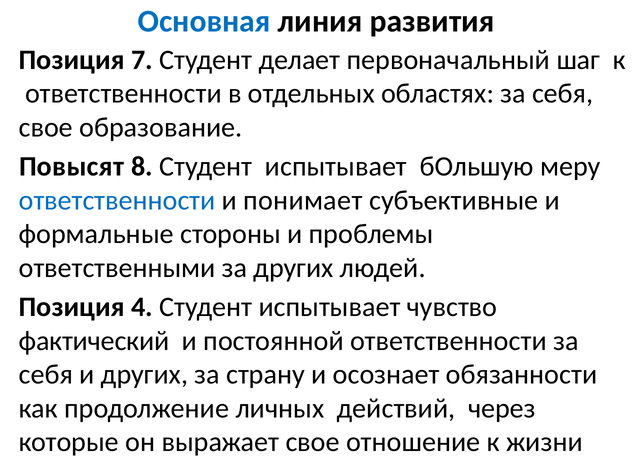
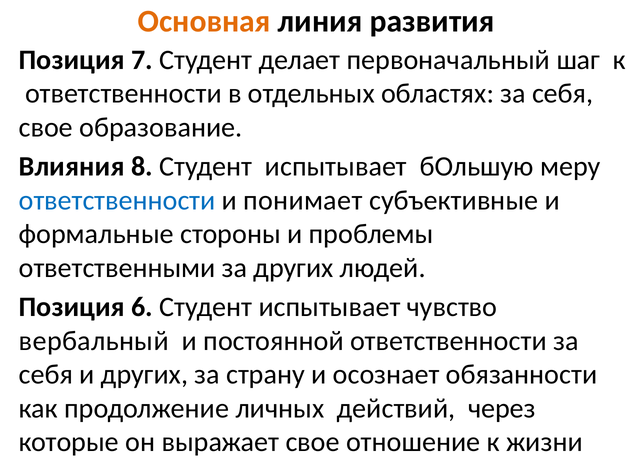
Основная colour: blue -> orange
Повысят: Повысят -> Влияния
4: 4 -> 6
фактический: фактический -> вербальный
